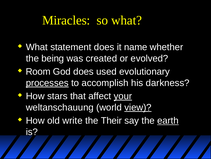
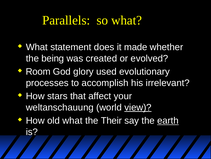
Miracles: Miracles -> Parallels
name: name -> made
God does: does -> glory
processes underline: present -> none
darkness: darkness -> irrelevant
your underline: present -> none
old write: write -> what
